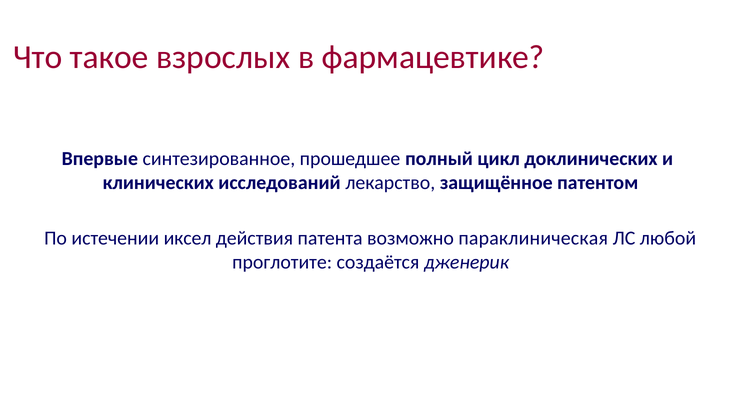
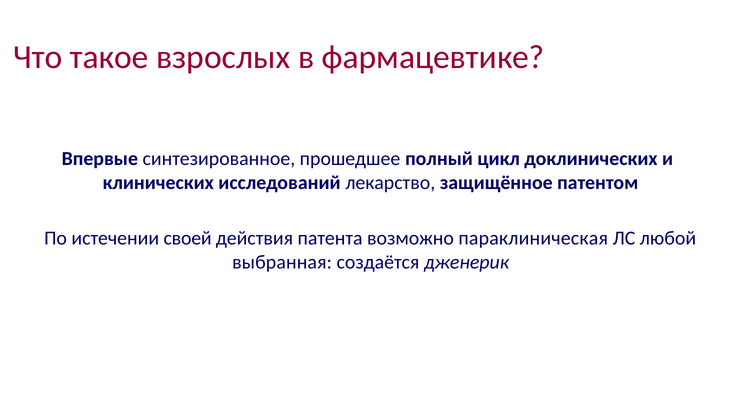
иксел: иксел -> своей
проглотите: проглотите -> выбранная
